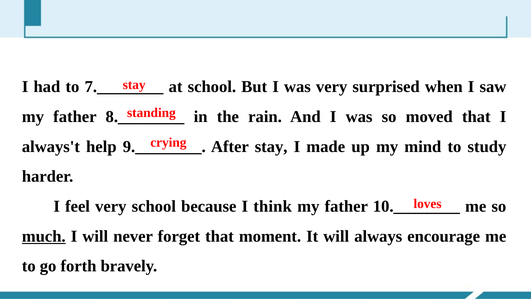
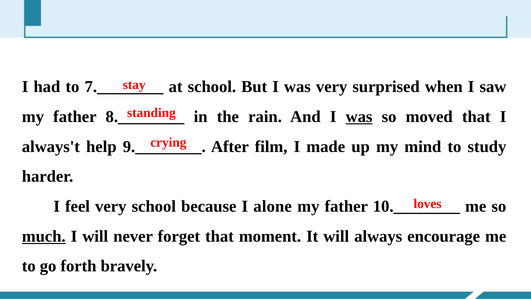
was at (359, 117) underline: none -> present
After stay: stay -> film
think: think -> alone
